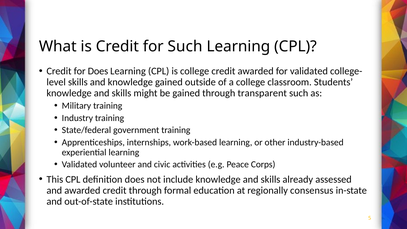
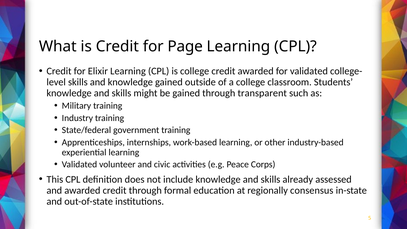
for Such: Such -> Page
for Does: Does -> Elixir
